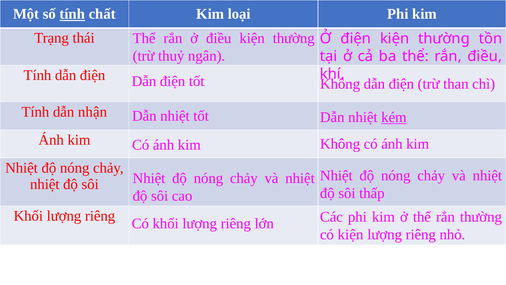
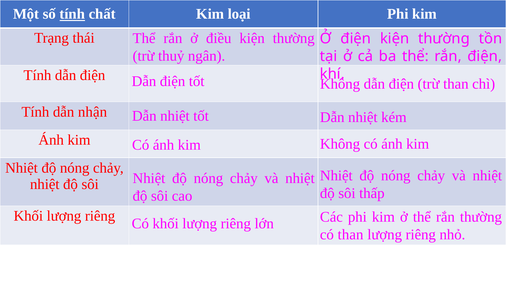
rắn điều: điều -> điện
kém underline: present -> none
có kiện: kiện -> than
